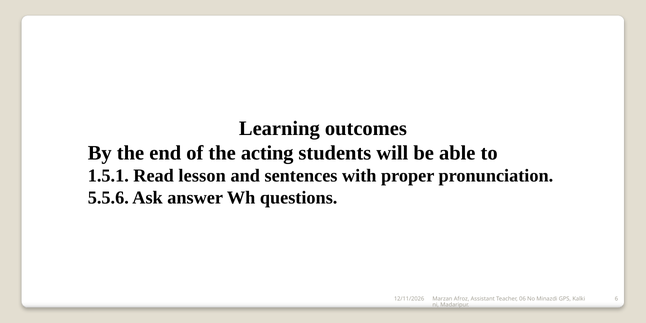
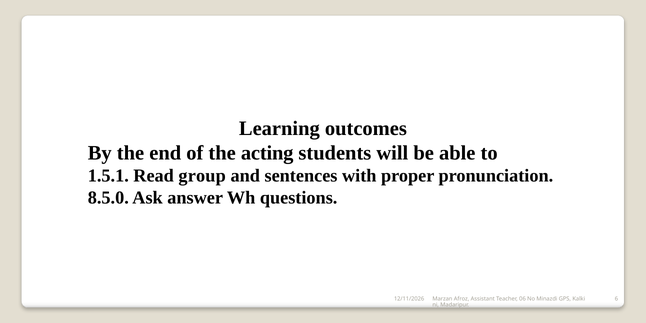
lesson: lesson -> group
5.5.6: 5.5.6 -> 8.5.0
